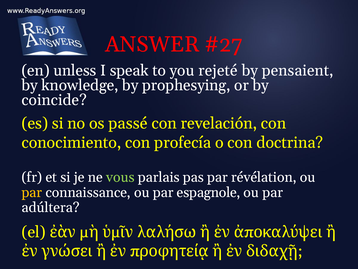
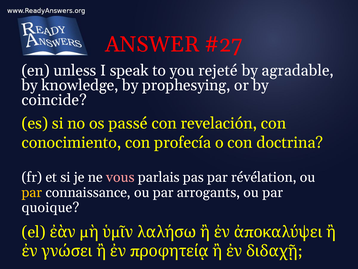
pensaient: pensaient -> agradable
vous colour: light green -> pink
espagnole: espagnole -> arrogants
adúltera: adúltera -> quoique
